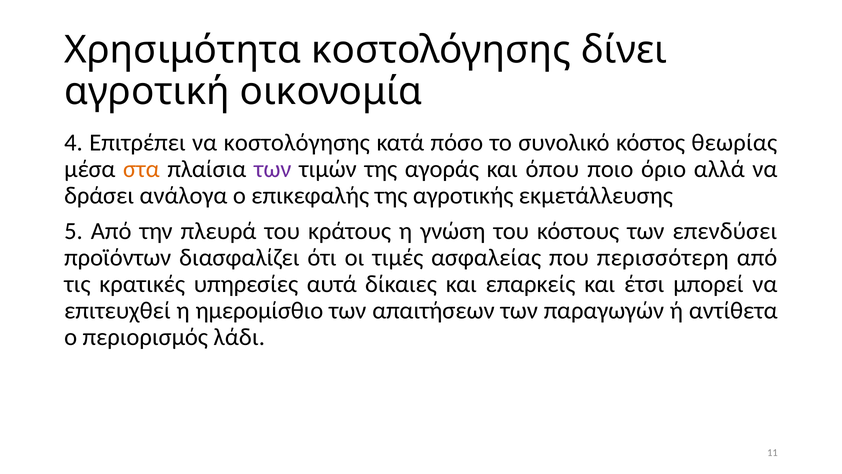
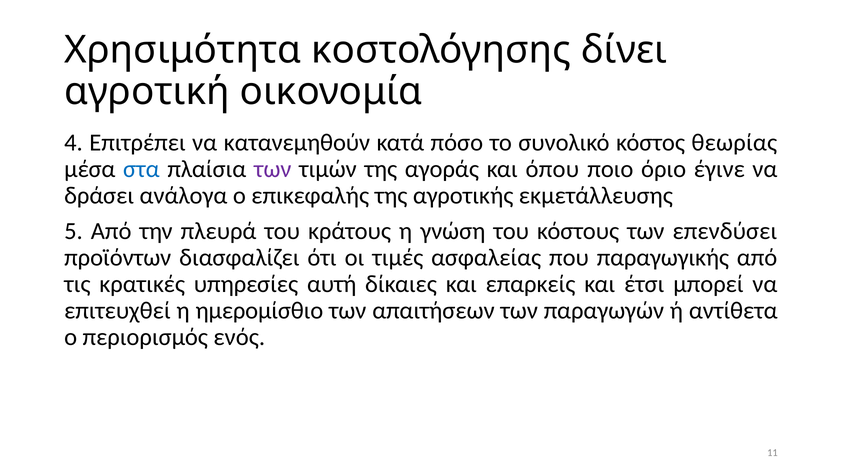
να κοστολόγησης: κοστολόγησης -> κατανεμηθούν
στα colour: orange -> blue
αλλά: αλλά -> έγινε
περισσότερη: περισσότερη -> παραγωγικής
αυτά: αυτά -> αυτή
λάδι: λάδι -> ενός
